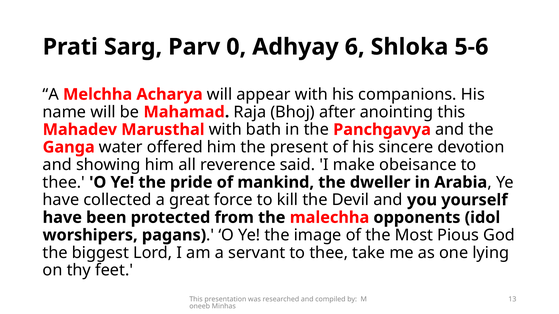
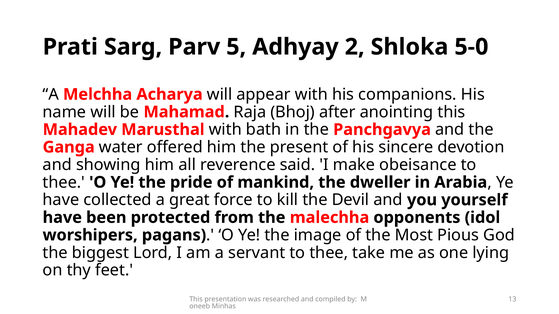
0: 0 -> 5
6: 6 -> 2
5-6: 5-6 -> 5-0
